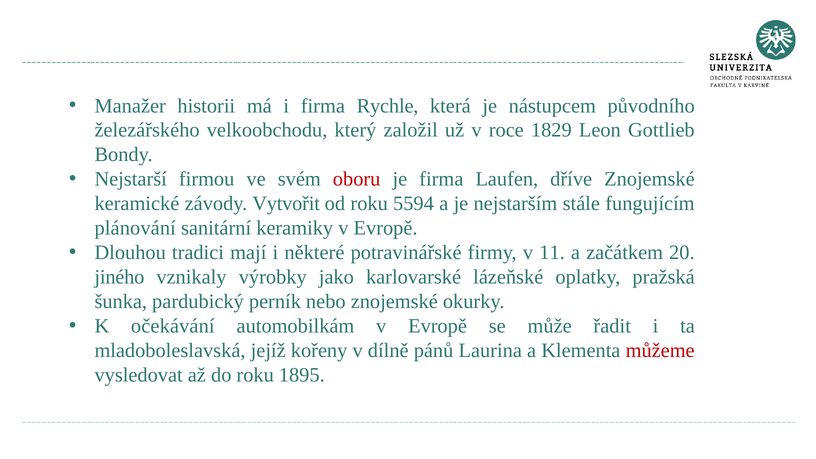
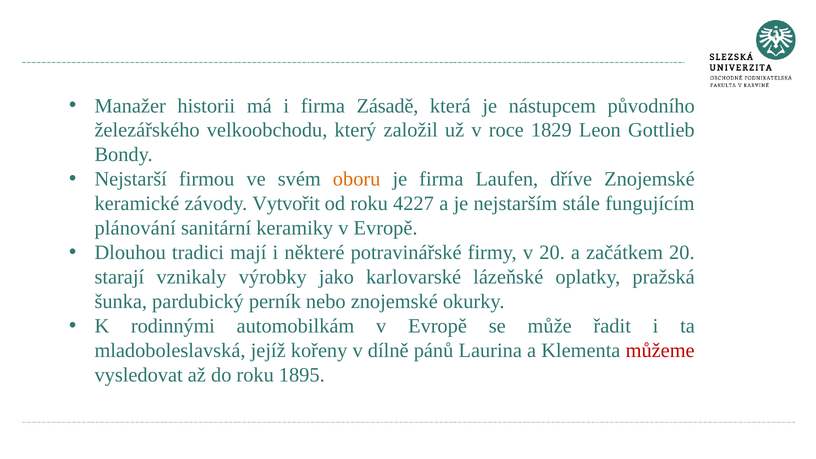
Rychle: Rychle -> Zásadě
oboru colour: red -> orange
5594: 5594 -> 4227
v 11: 11 -> 20
jiného: jiného -> starají
očekávání: očekávání -> rodinnými
